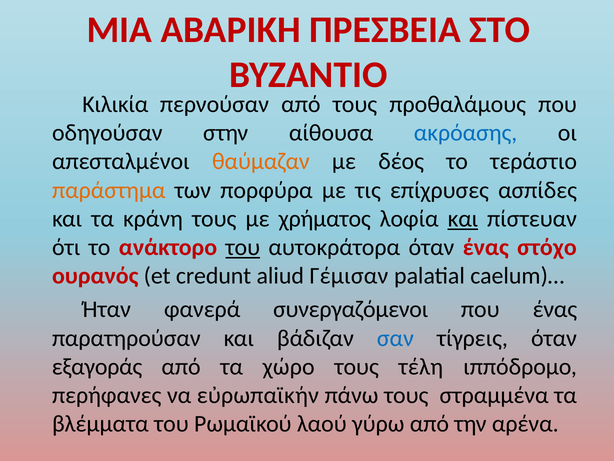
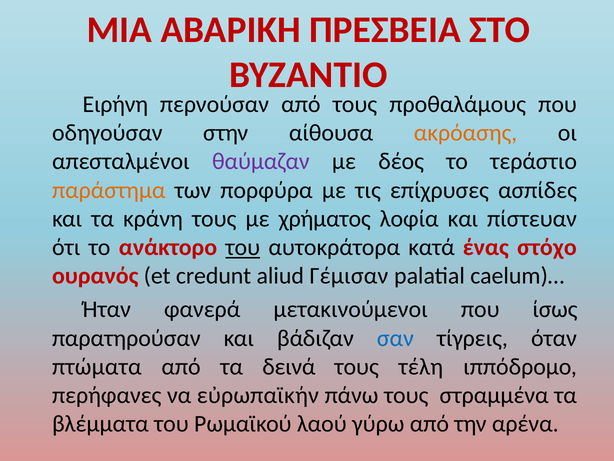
Κιλικία: Κιλικία -> Ειρήνη
ακρόασης colour: blue -> orange
θαύμαζαν colour: orange -> purple
και at (463, 219) underline: present -> none
αυτοκράτορα όταν: όταν -> κατά
συνεργαζόμενοι: συνεργαζόμενοι -> μετακινούμενοι
που ένας: ένας -> ίσως
εξαγοράς: εξαγοράς -> πτώματα
χώρο: χώρο -> δεινά
